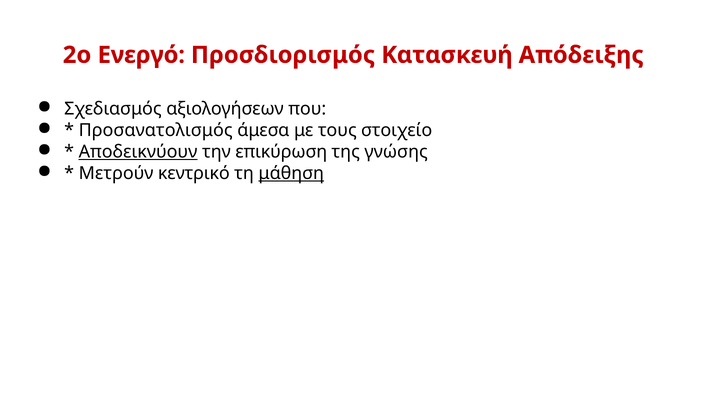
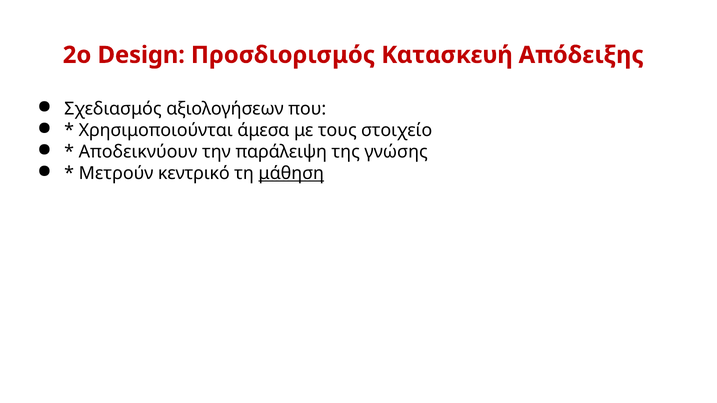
Ενεργό: Ενεργό -> Design
Προσανατολισμός: Προσανατολισμός -> Χρησιμοποιούνται
Αποδεικνύουν underline: present -> none
επικύρωση: επικύρωση -> παράλειψη
